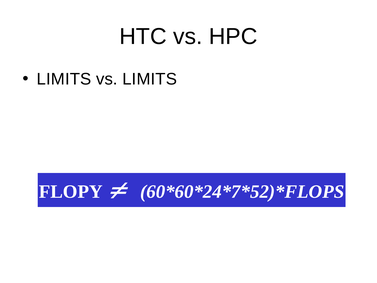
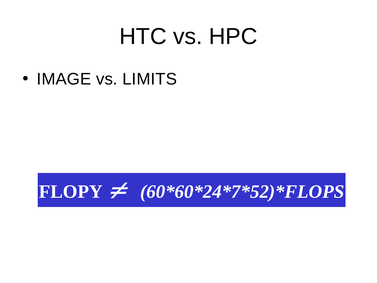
LIMITS at (64, 79): LIMITS -> IMAGE
